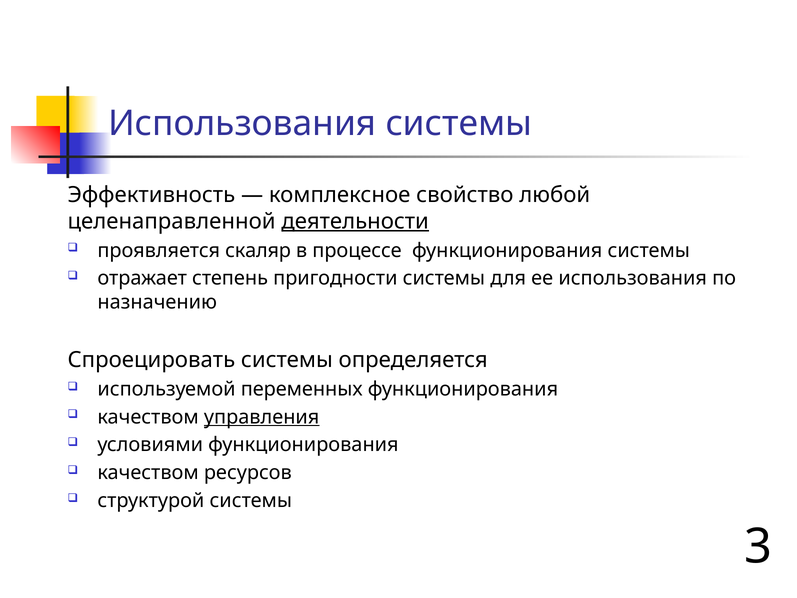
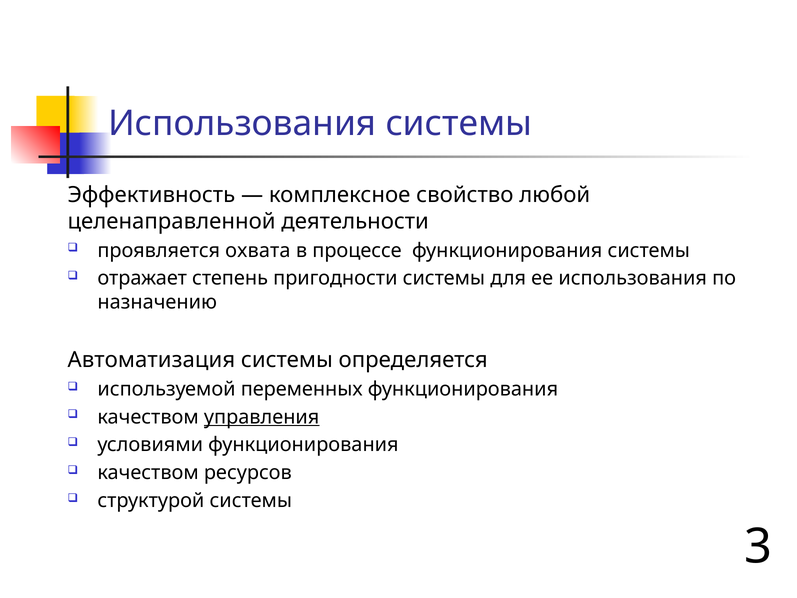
деятельности underline: present -> none
скаляр: скаляр -> охвата
Спроецировать: Спроецировать -> Автоматизация
